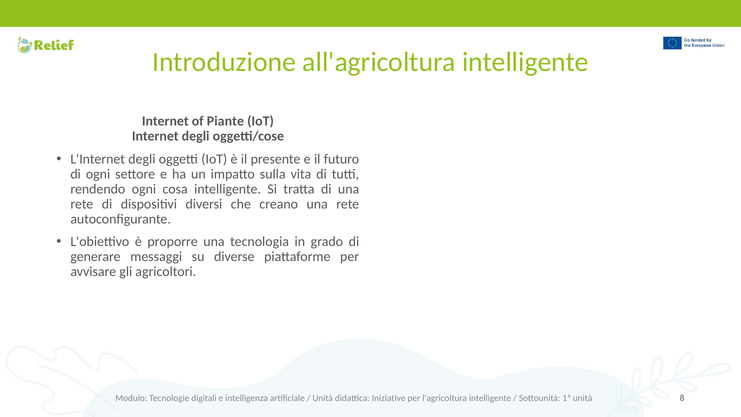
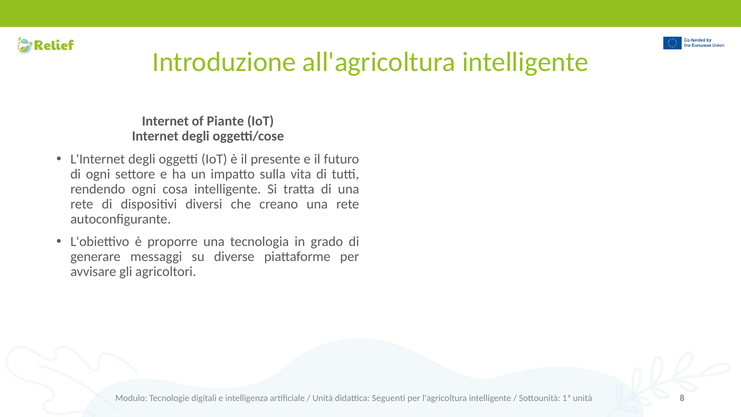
Iniziative: Iniziative -> Seguenti
